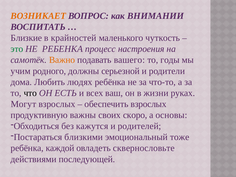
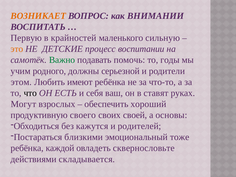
Близкие: Близкие -> Первую
чуткость: чуткость -> сильную
это colour: green -> orange
РЕБЕНКА: РЕБЕНКА -> ДЕТСКИЕ
настроения: настроения -> воспитании
Важно colour: orange -> green
вашего: вашего -> помочь
дома: дома -> этом
людях: людях -> имеют
всех: всех -> себя
жизни: жизни -> ставят
обеспечить взрослых: взрослых -> хороший
важны: важны -> своего
скоро: скоро -> своей
последующей: последующей -> складывается
